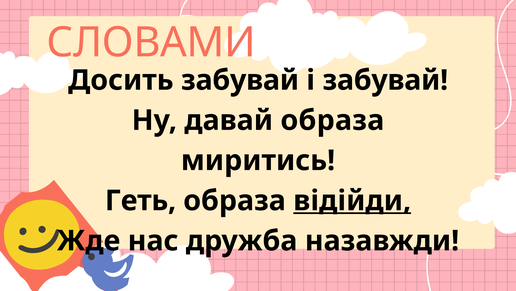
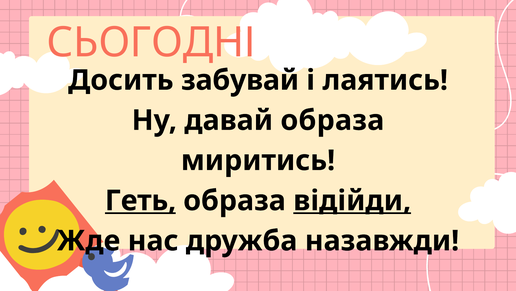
СЛОВАМИ: СЛОВАМИ -> СЬОГОДНІ
і забувай: забувай -> лаятись
Геть underline: none -> present
